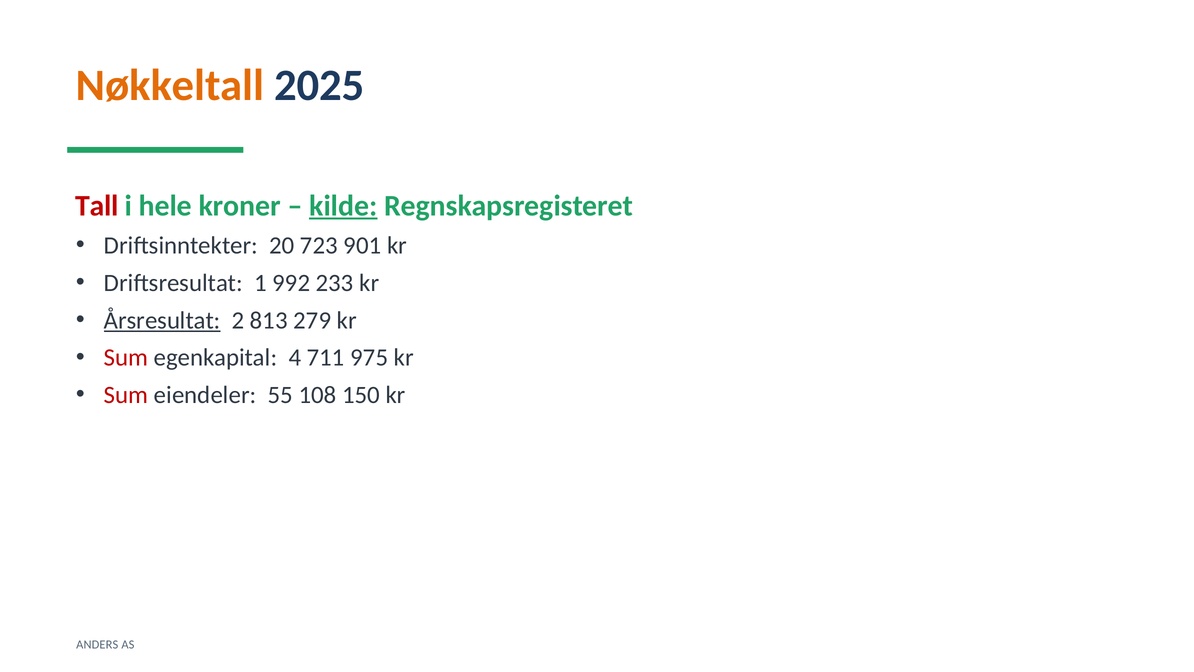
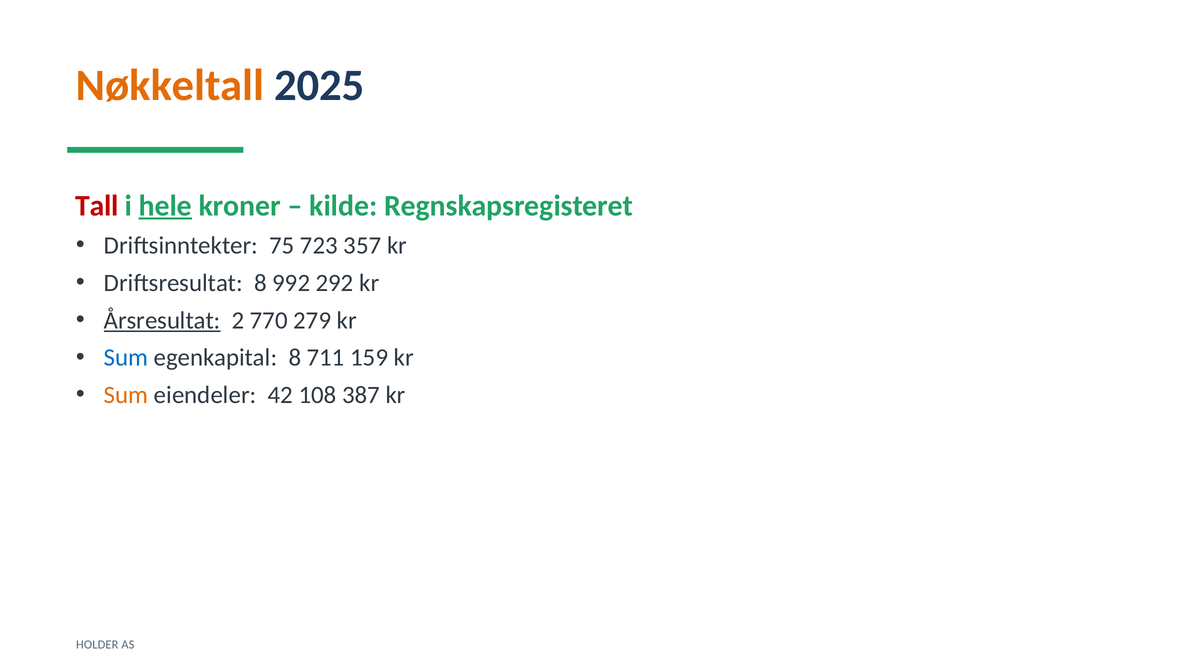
hele underline: none -> present
kilde underline: present -> none
20: 20 -> 75
901: 901 -> 357
Driftsresultat 1: 1 -> 8
233: 233 -> 292
813: 813 -> 770
Sum at (126, 358) colour: red -> blue
egenkapital 4: 4 -> 8
975: 975 -> 159
Sum at (126, 395) colour: red -> orange
55: 55 -> 42
150: 150 -> 387
ANDERS: ANDERS -> HOLDER
